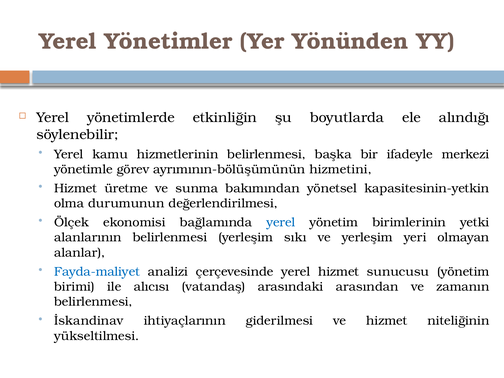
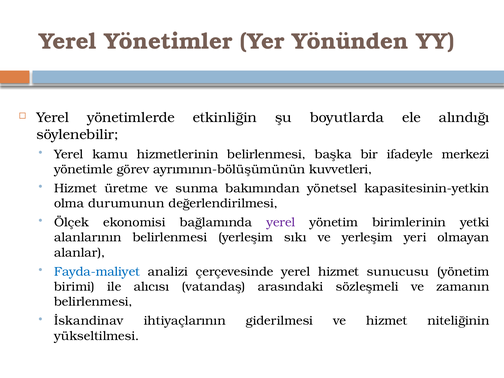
hizmetini: hizmetini -> kuvvetleri
yerel at (281, 222) colour: blue -> purple
arasından: arasından -> sözleşmeli
